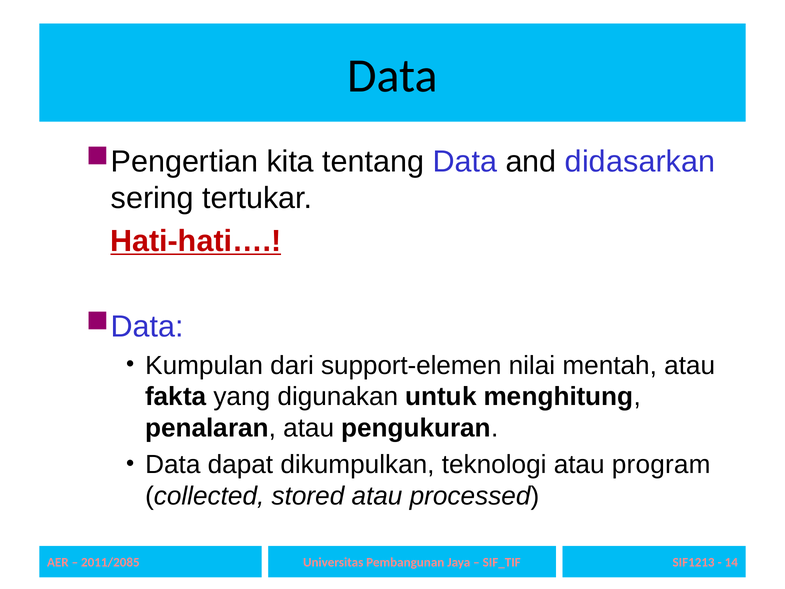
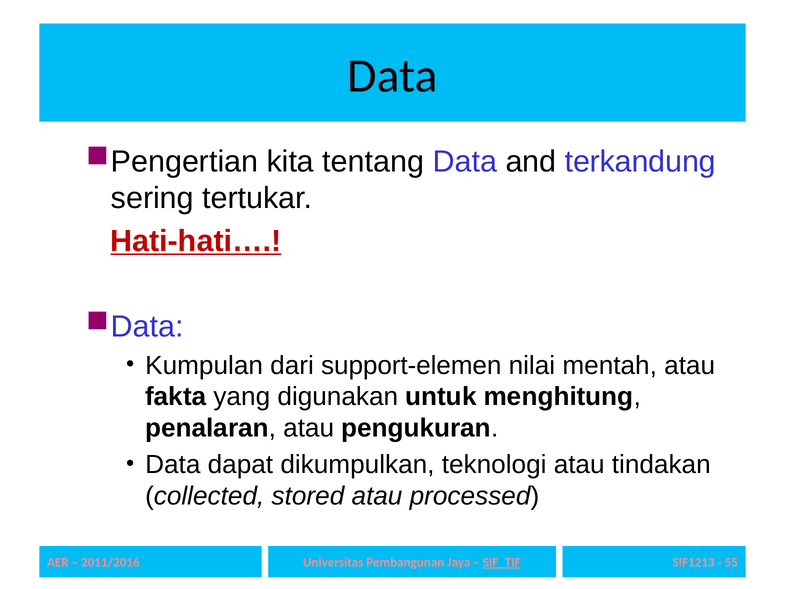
didasarkan: didasarkan -> terkandung
program: program -> tindakan
SIF_TIF underline: none -> present
2011/2085: 2011/2085 -> 2011/2016
14: 14 -> 55
